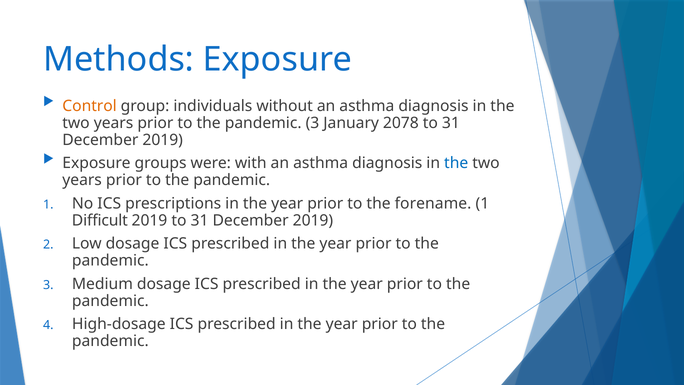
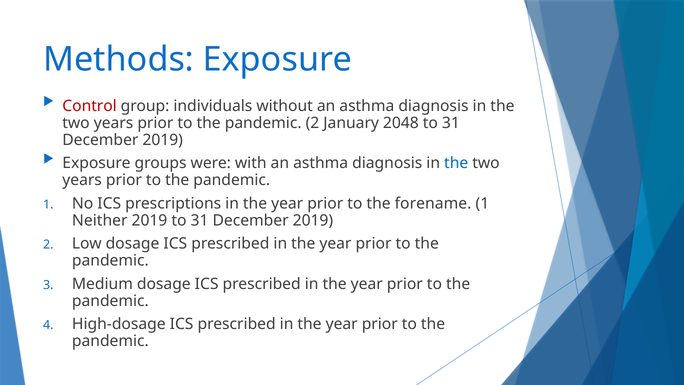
Control colour: orange -> red
3 at (312, 123): 3 -> 2
2078: 2078 -> 2048
Difficult: Difficult -> Neither
